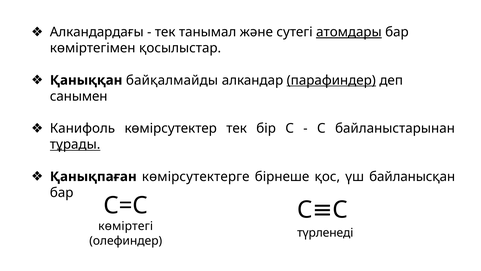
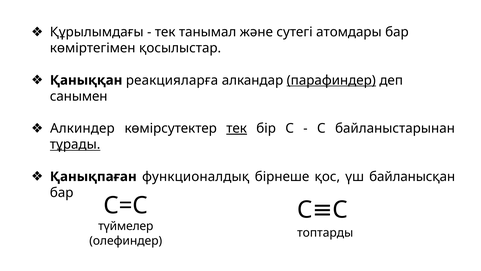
Алкандардағы: Алкандардағы -> Құрылымдағы
атомдары underline: present -> none
байқалмайды: байқалмайды -> реакцияларға
Канифоль: Канифоль -> Алкиндер
тек at (237, 128) underline: none -> present
көмірсутектерге: көмірсутектерге -> функционалдық
көміртегі: көміртегі -> түймелер
түрленеді: түрленеді -> топтарды
